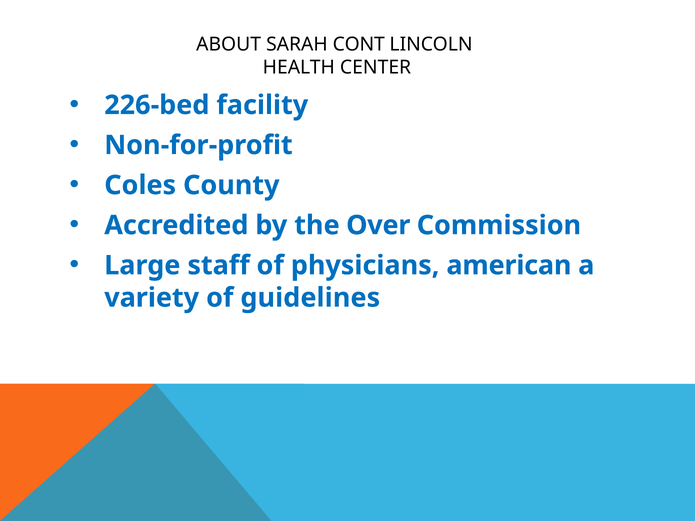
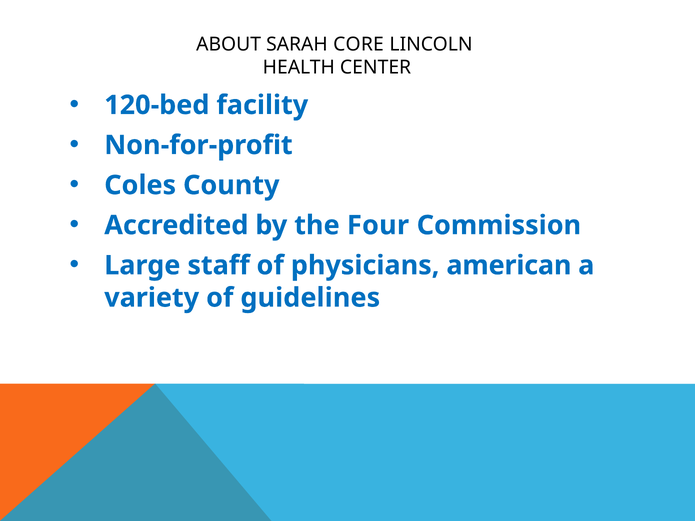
CONT: CONT -> CORE
226-bed: 226-bed -> 120-bed
Over: Over -> Four
